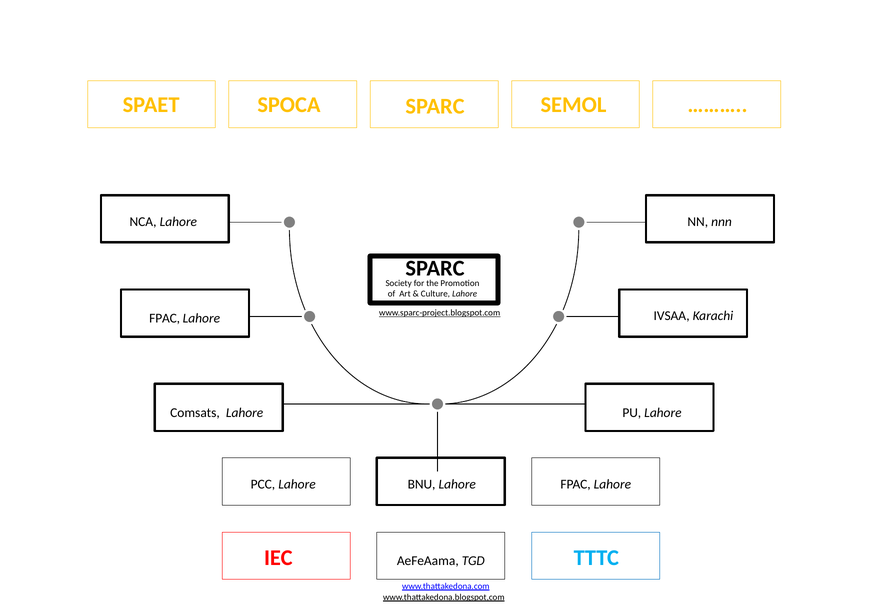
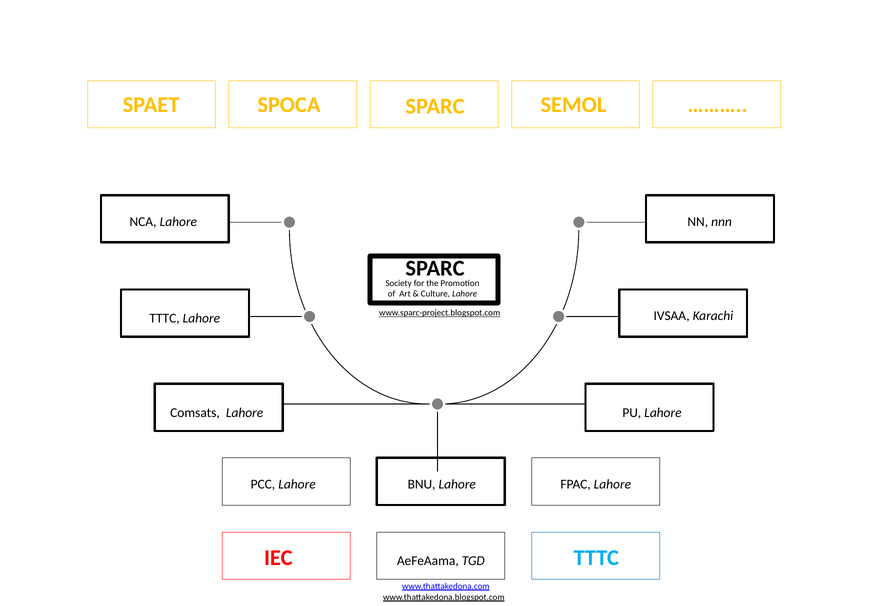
FPAC at (165, 318): FPAC -> TTTC
